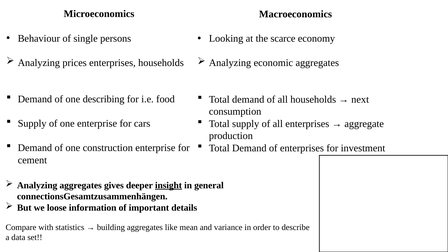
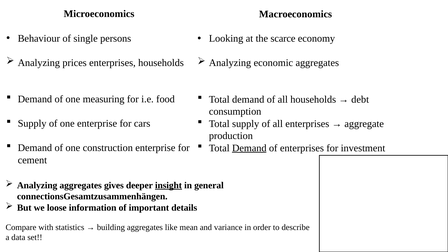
describing: describing -> measuring
next: next -> debt
Demand at (249, 148) underline: none -> present
